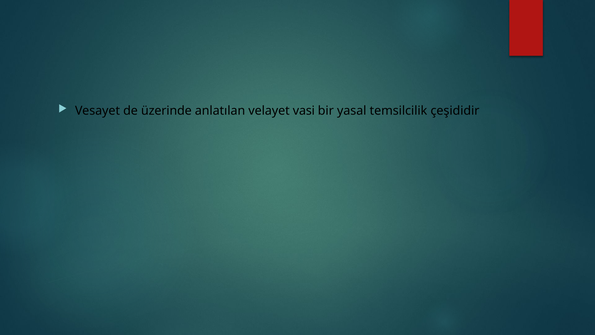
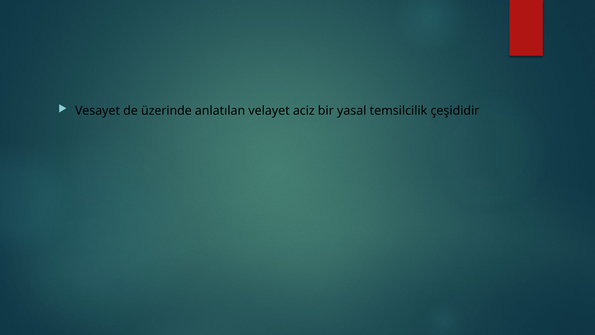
vasi: vasi -> aciz
